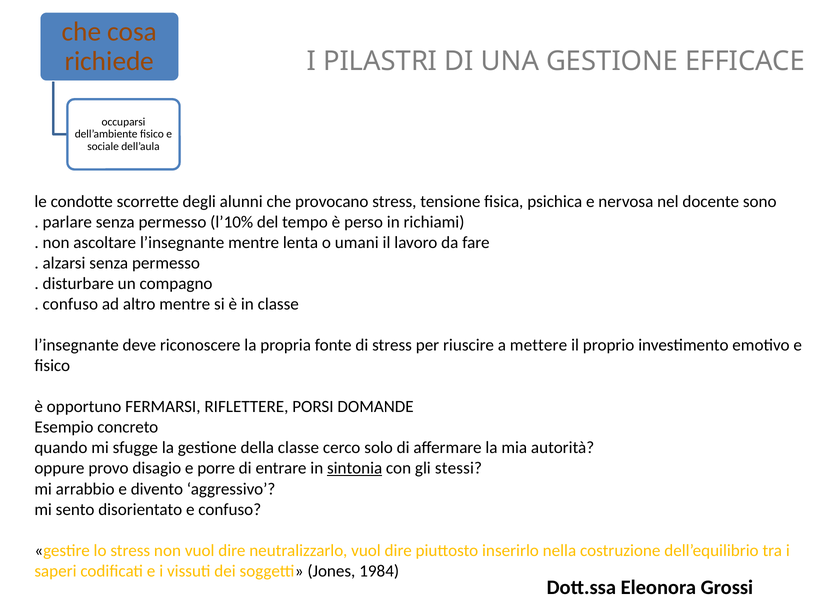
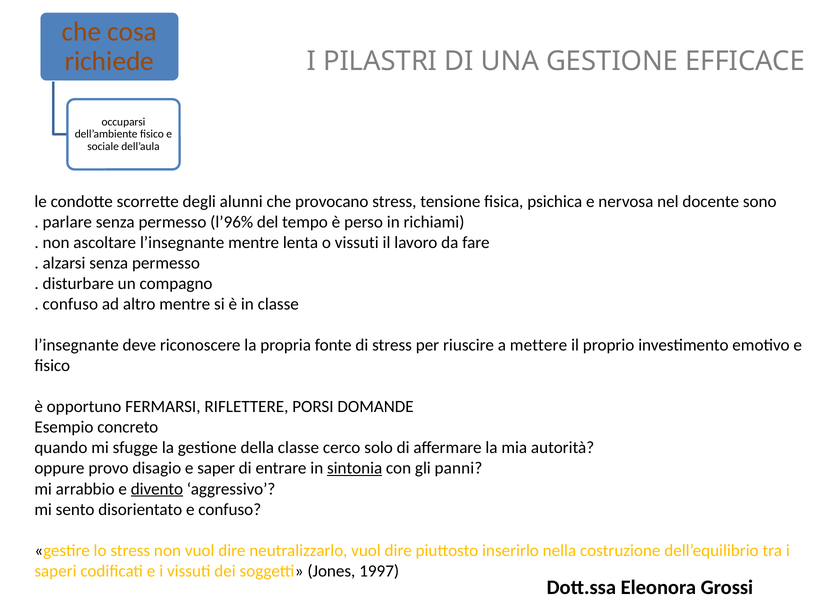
l’10%: l’10% -> l’96%
o umani: umani -> vissuti
porre: porre -> saper
stessi: stessi -> panni
divento underline: none -> present
1984: 1984 -> 1997
